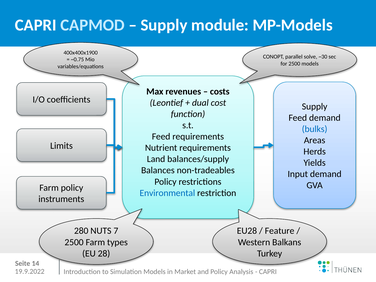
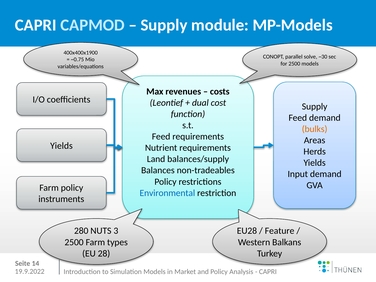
bulks colour: blue -> orange
Limits at (61, 146): Limits -> Yields
7: 7 -> 3
